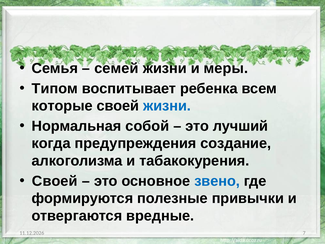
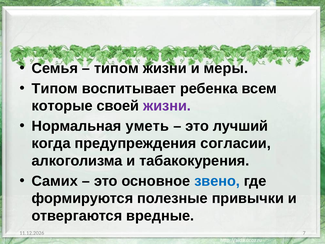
семей at (116, 68): семей -> типом
жизни at (167, 106) colour: blue -> purple
собой: собой -> уметь
создание: создание -> согласии
Своей at (55, 181): Своей -> Самих
